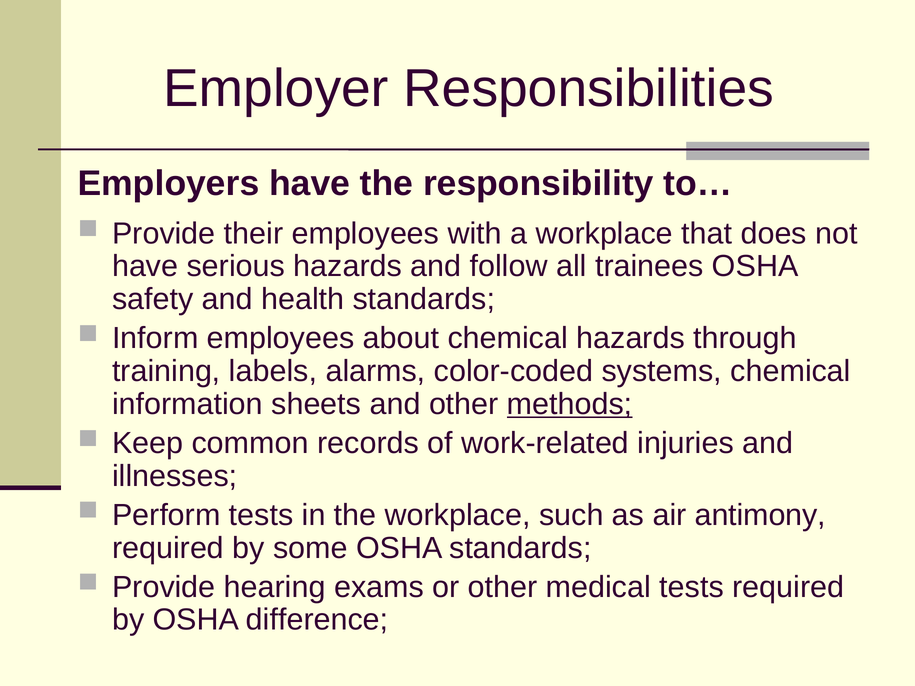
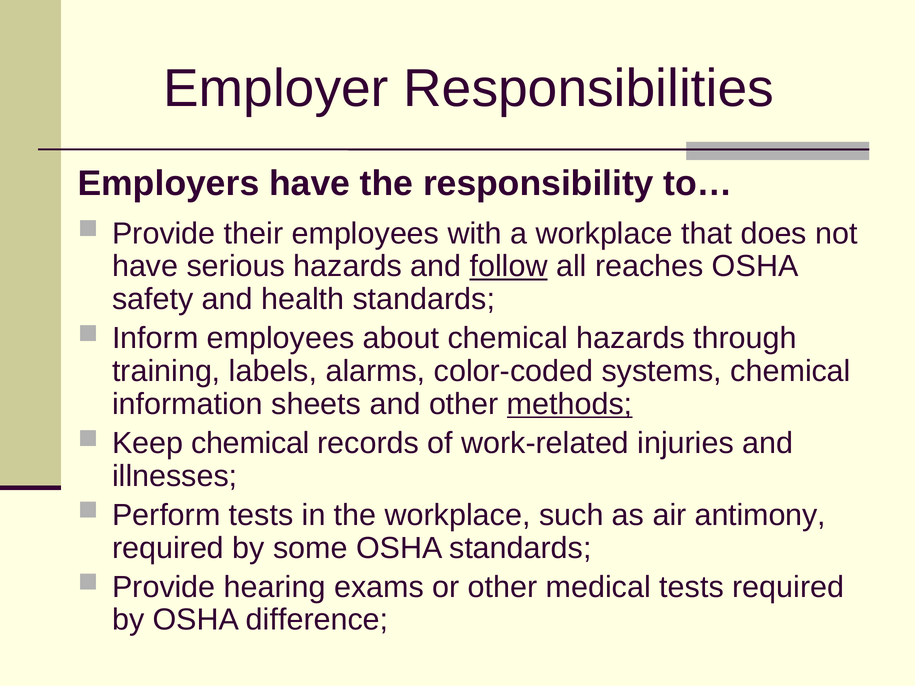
follow underline: none -> present
trainees: trainees -> reaches
Keep common: common -> chemical
